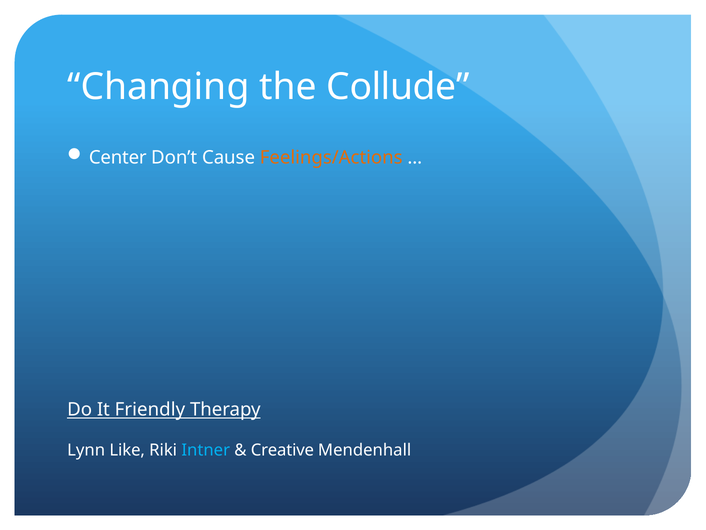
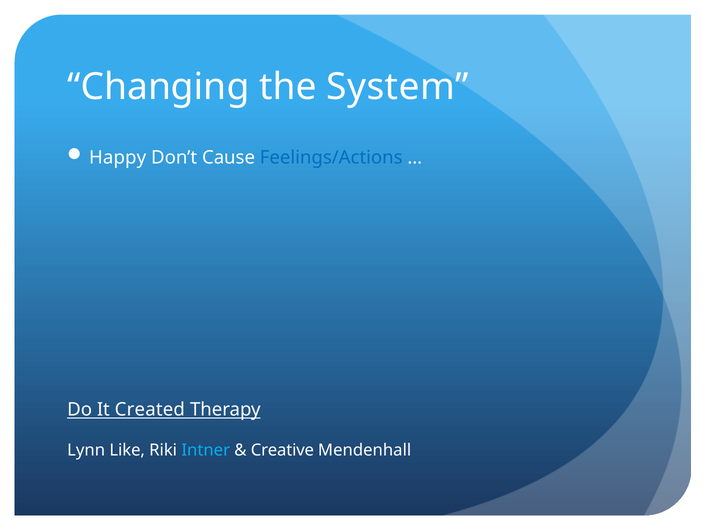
Collude: Collude -> System
Center: Center -> Happy
Feelings/Actions colour: orange -> blue
Friendly: Friendly -> Created
